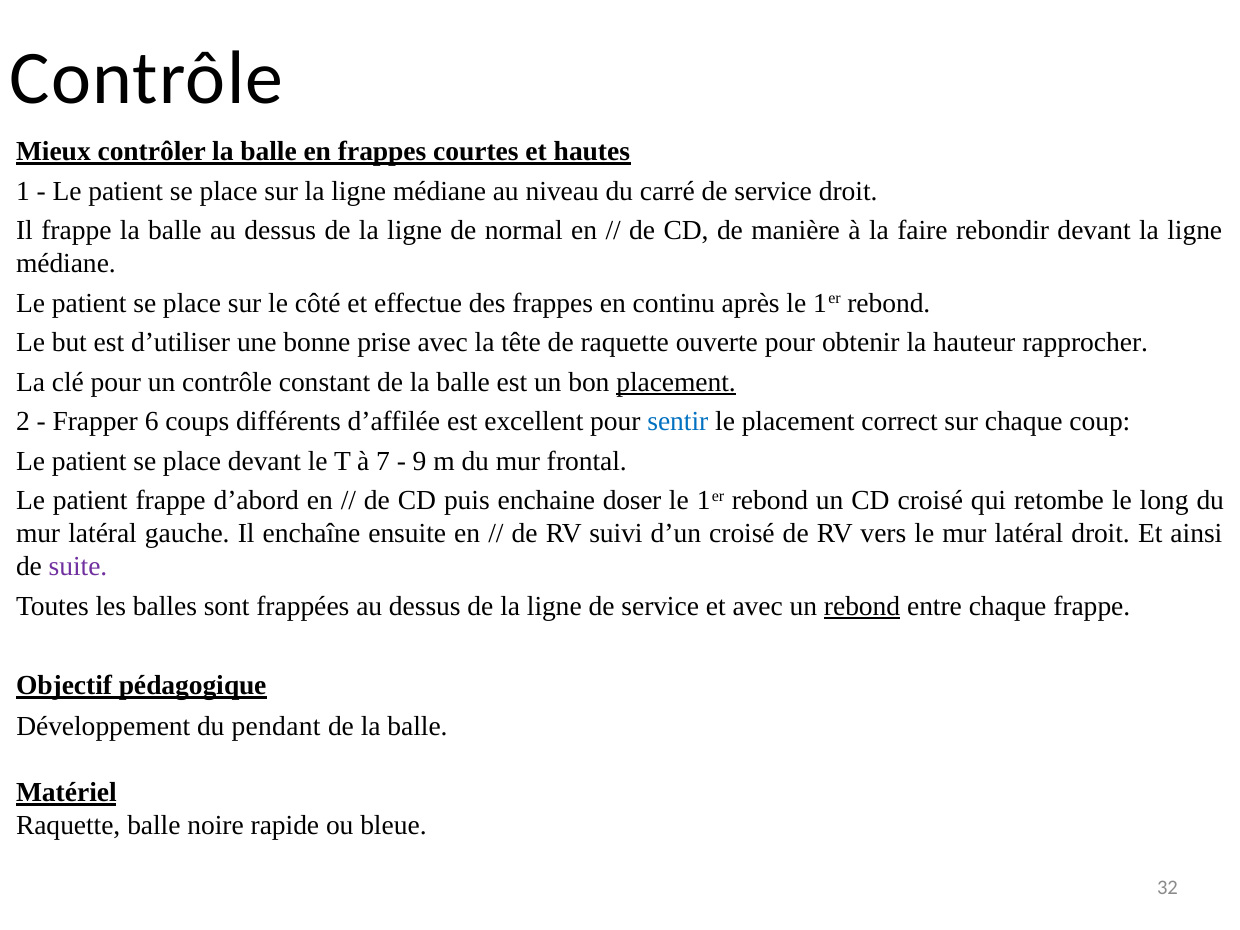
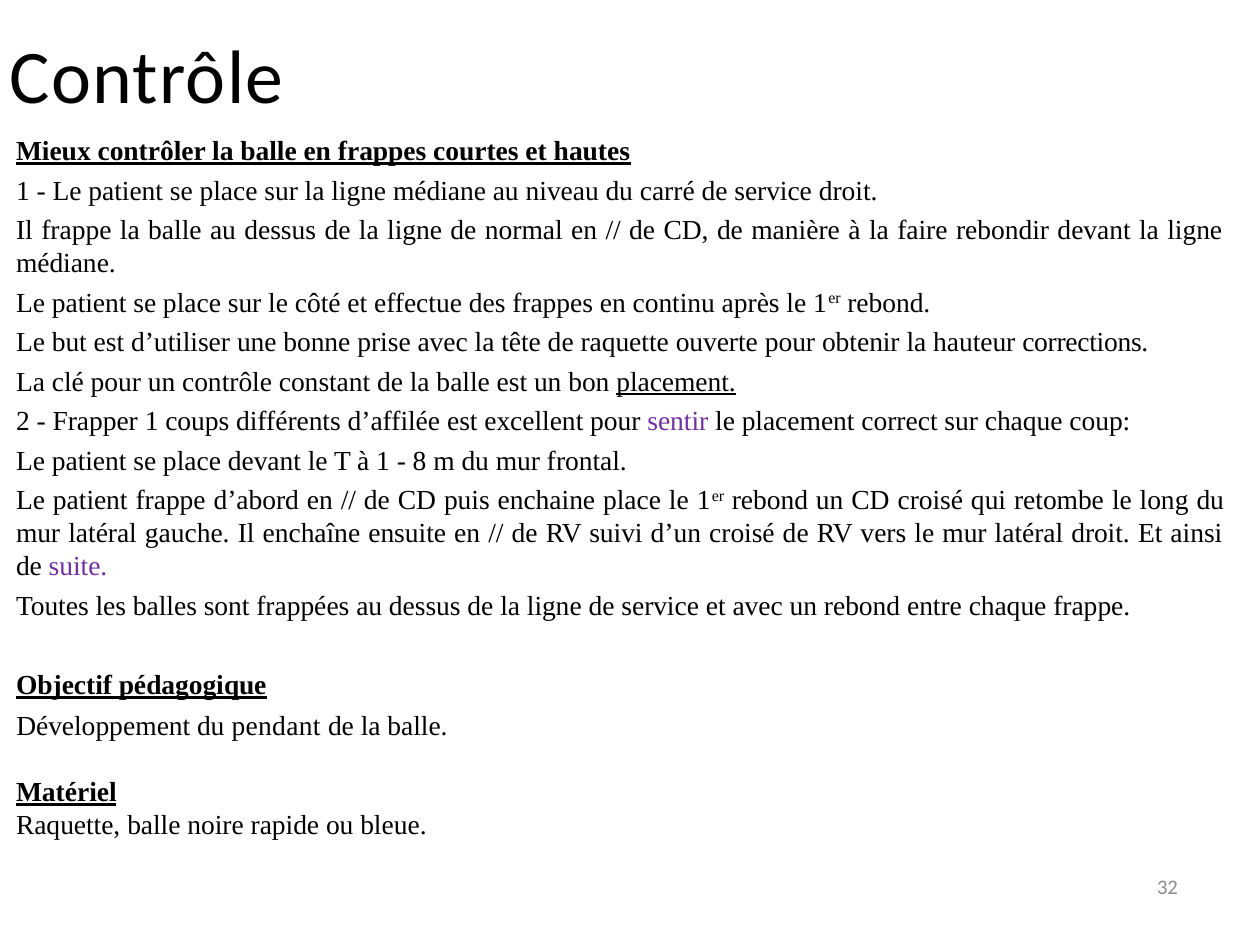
rapprocher: rapprocher -> corrections
Frapper 6: 6 -> 1
sentir colour: blue -> purple
à 7: 7 -> 1
9: 9 -> 8
enchaine doser: doser -> place
rebond at (862, 606) underline: present -> none
